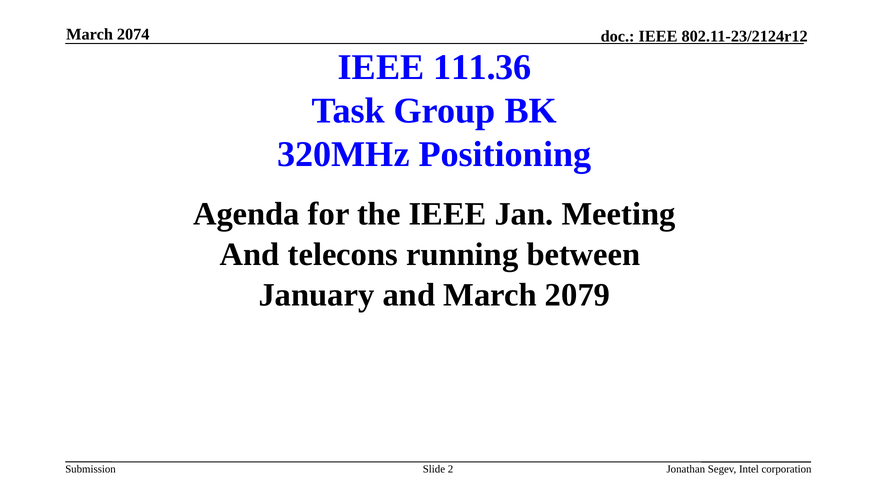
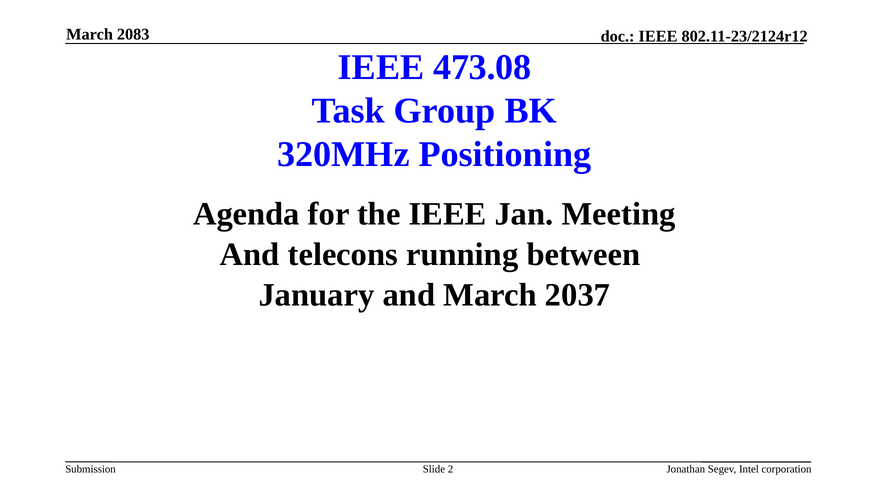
2074: 2074 -> 2083
111.36: 111.36 -> 473.08
2079: 2079 -> 2037
